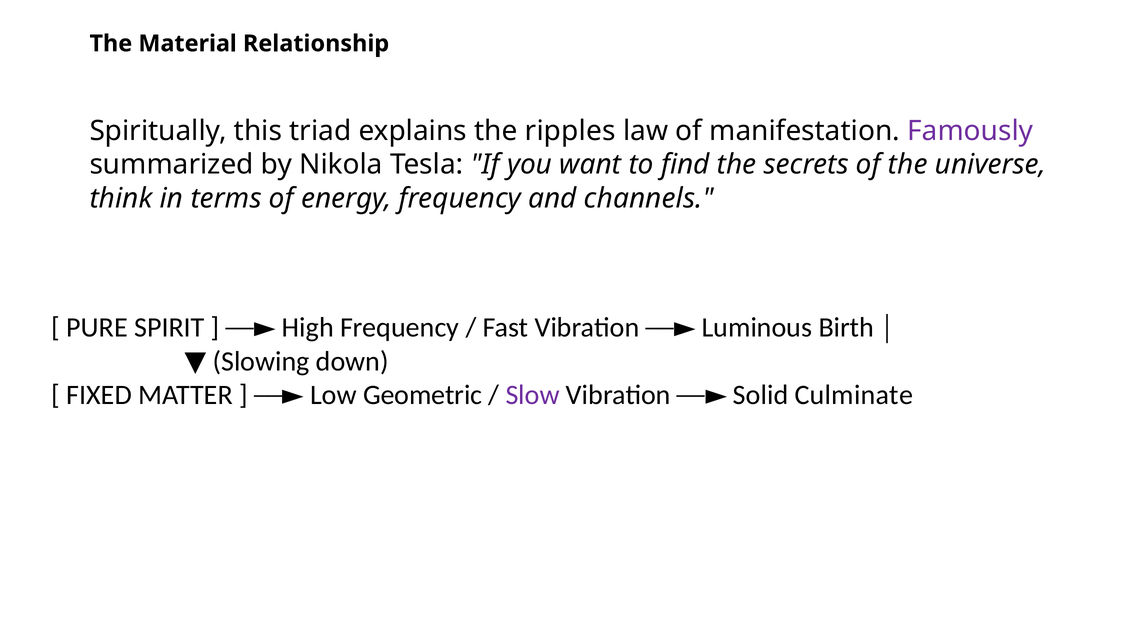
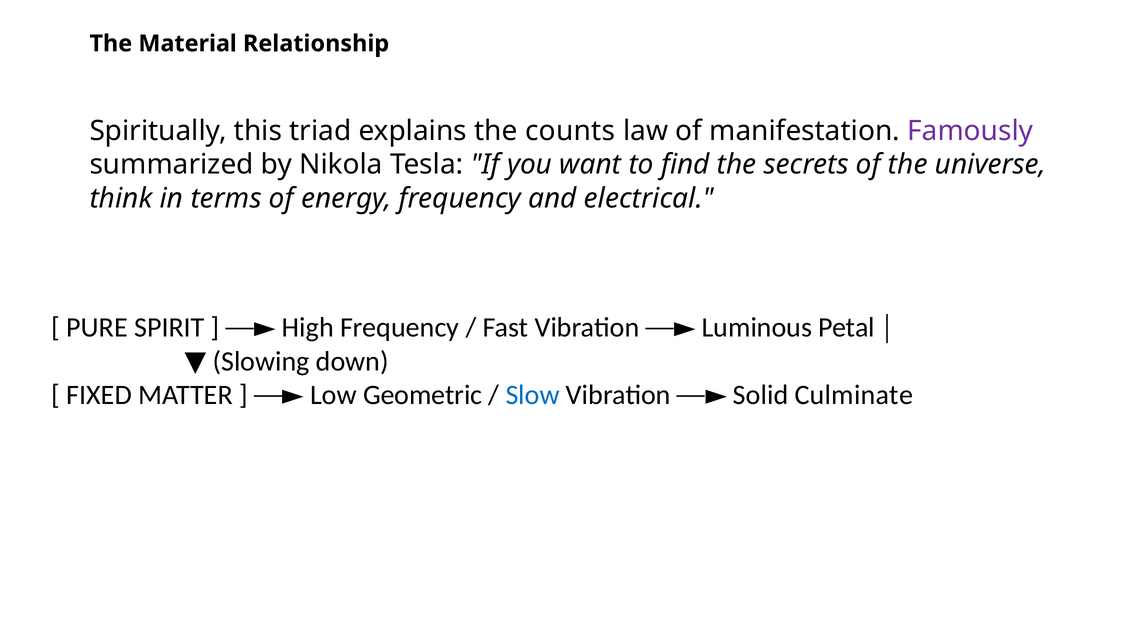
ripples: ripples -> counts
channels: channels -> electrical
Birth: Birth -> Petal
Slow colour: purple -> blue
